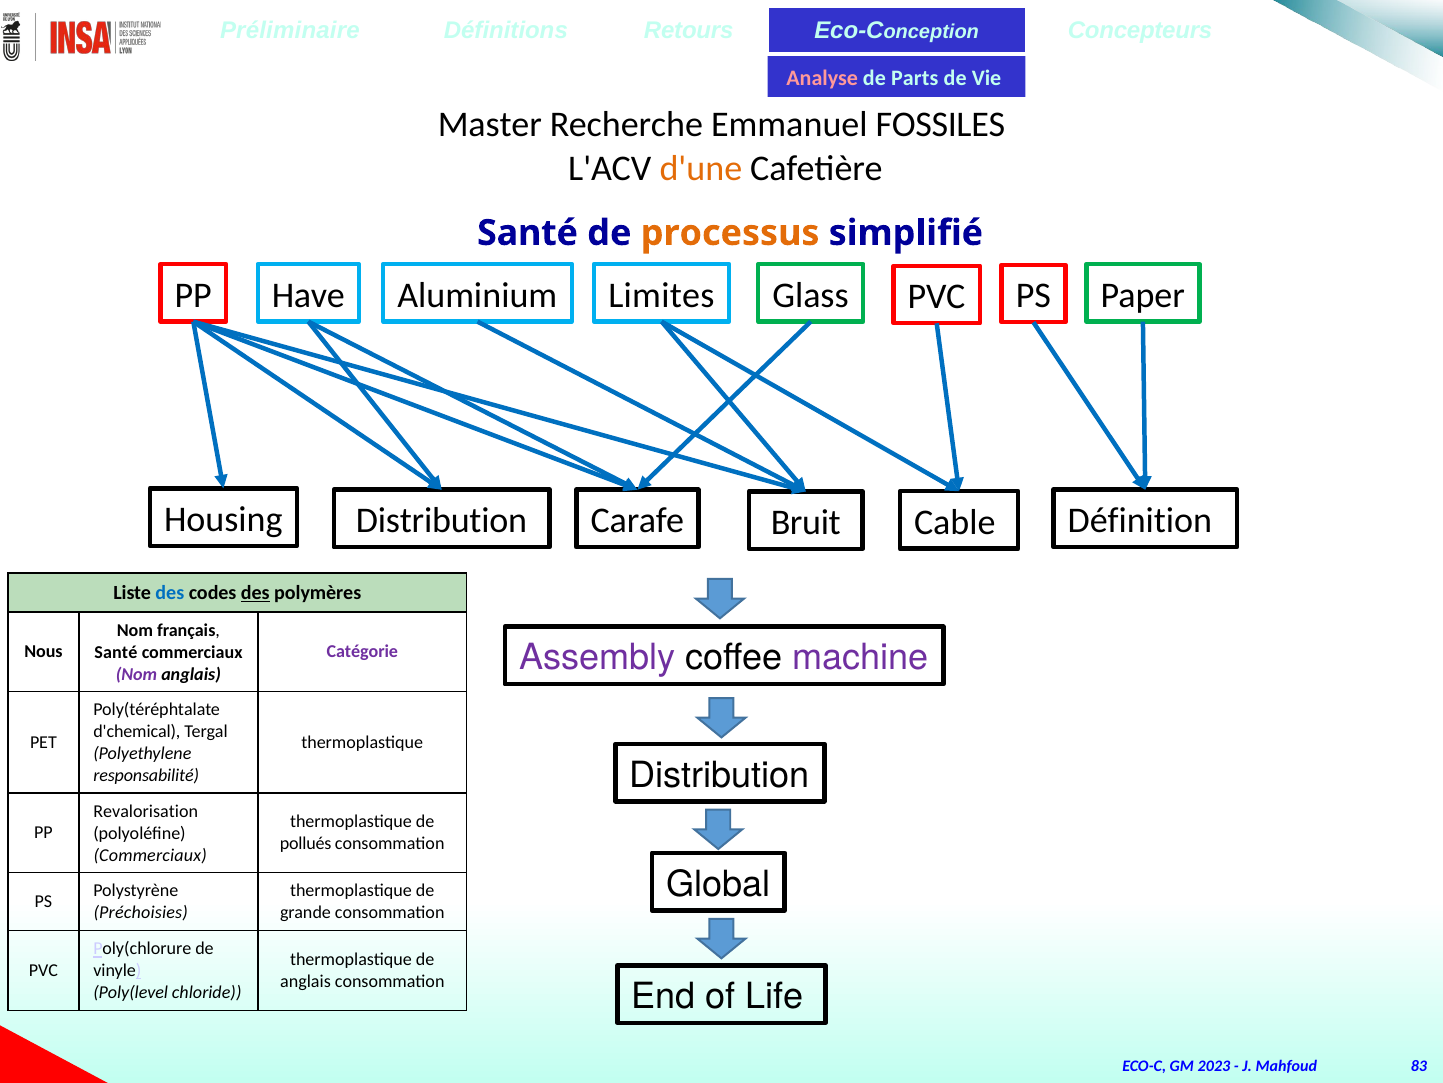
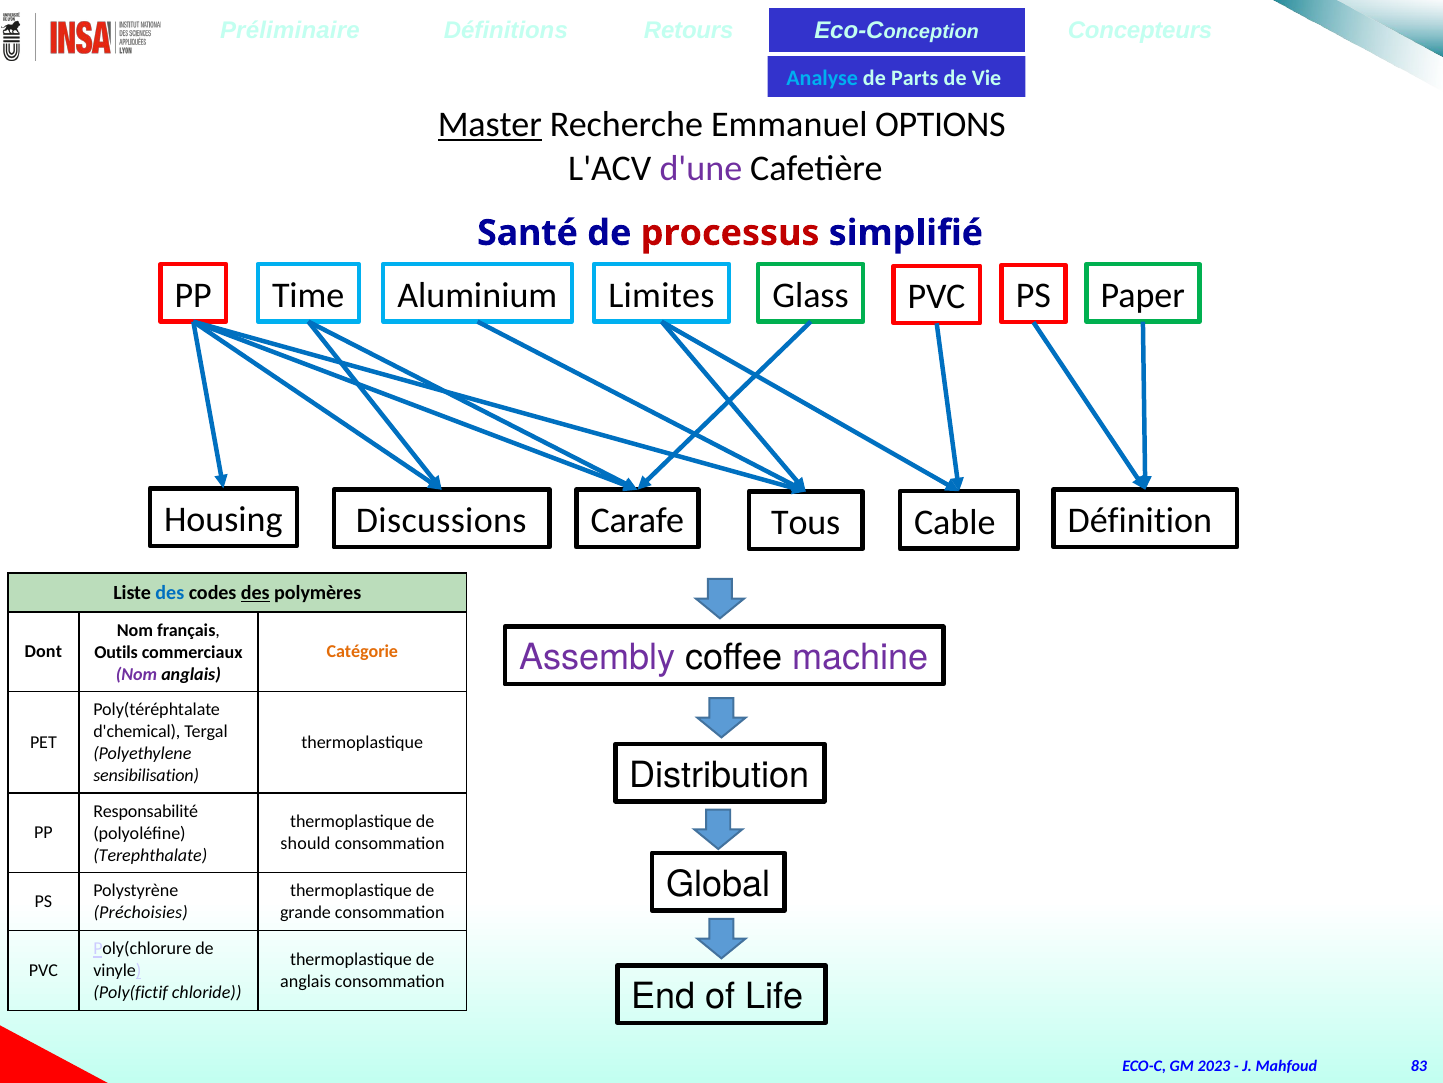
Analyse colour: pink -> light blue
Master underline: none -> present
FOSSILES: FOSSILES -> OPTIONS
d'une colour: orange -> purple
processus colour: orange -> red
Have: Have -> Time
Housing Distribution: Distribution -> Discussions
Bruit: Bruit -> Tous
Nous: Nous -> Dont
Catégorie colour: purple -> orange
Santé at (116, 652): Santé -> Outils
responsabilité: responsabilité -> sensibilisation
Revalorisation: Revalorisation -> Responsabilité
pollués: pollués -> should
Commerciaux at (150, 855): Commerciaux -> Terephthalate
Poly(level: Poly(level -> Poly(fictif
